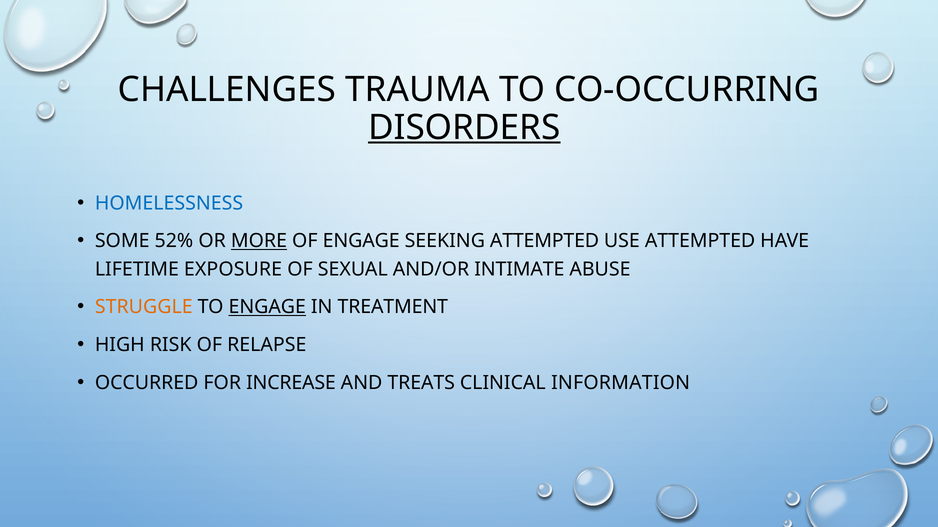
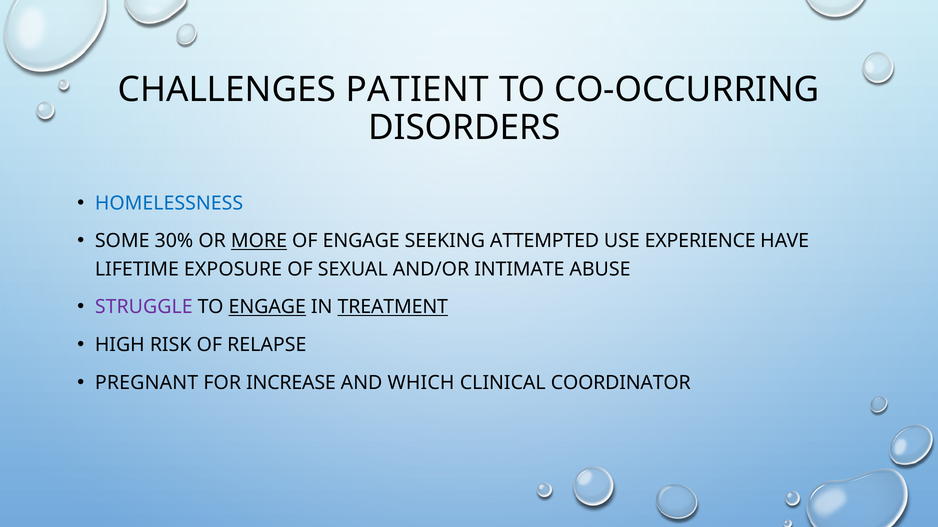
TRAUMA: TRAUMA -> PATIENT
DISORDERS underline: present -> none
52%: 52% -> 30%
USE ATTEMPTED: ATTEMPTED -> EXPERIENCE
STRUGGLE colour: orange -> purple
TREATMENT underline: none -> present
OCCURRED: OCCURRED -> PREGNANT
TREATS: TREATS -> WHICH
INFORMATION: INFORMATION -> COORDINATOR
